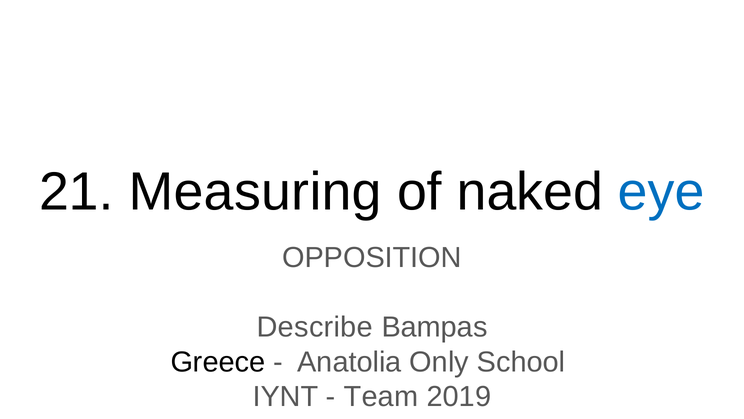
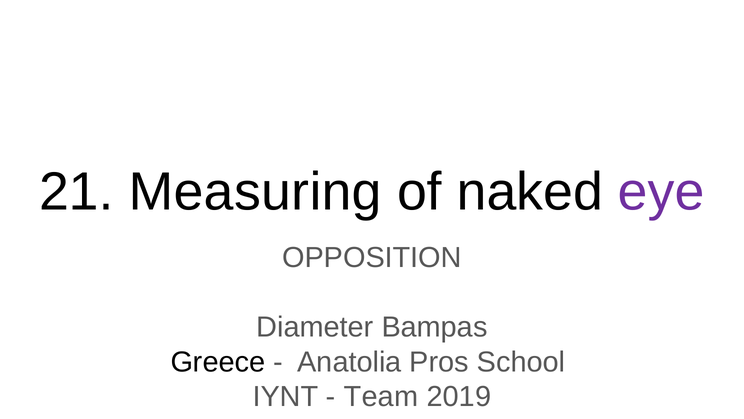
eye colour: blue -> purple
Describe: Describe -> Diameter
Only: Only -> Pros
